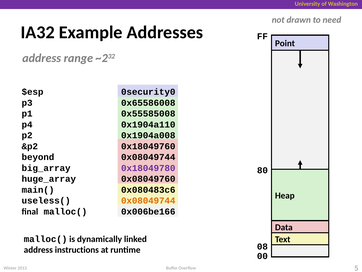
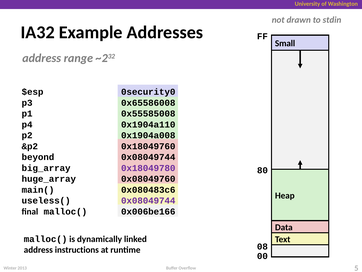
need: need -> stdin
Point: Point -> Small
0x08049744 at (148, 200) colour: orange -> purple
